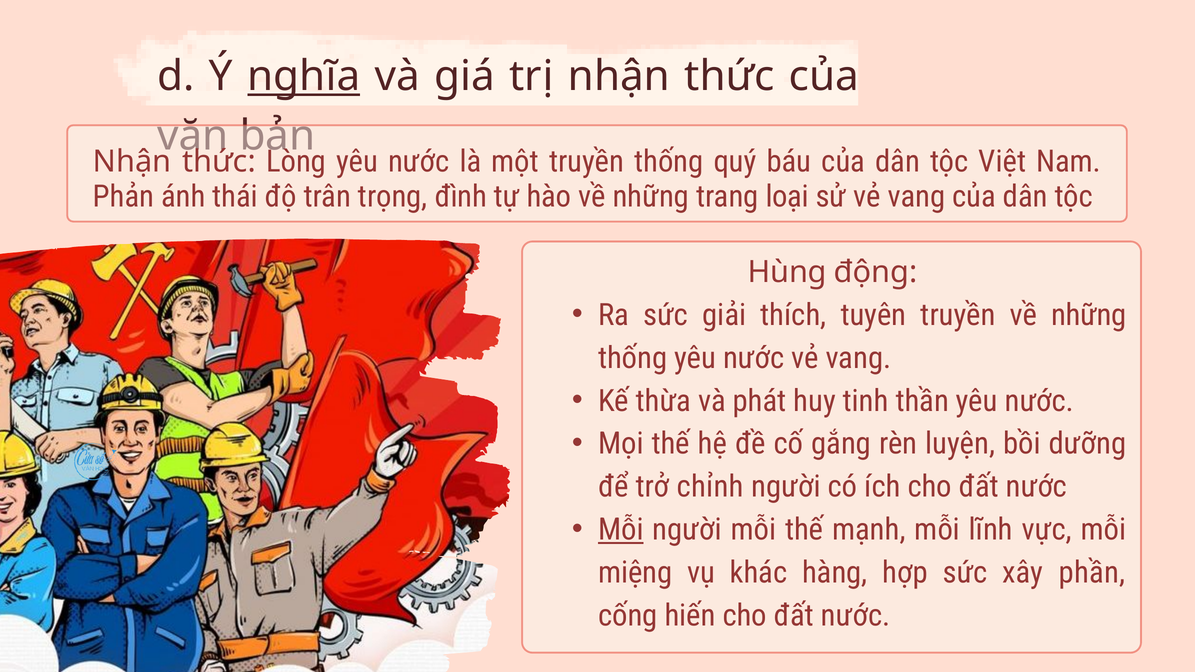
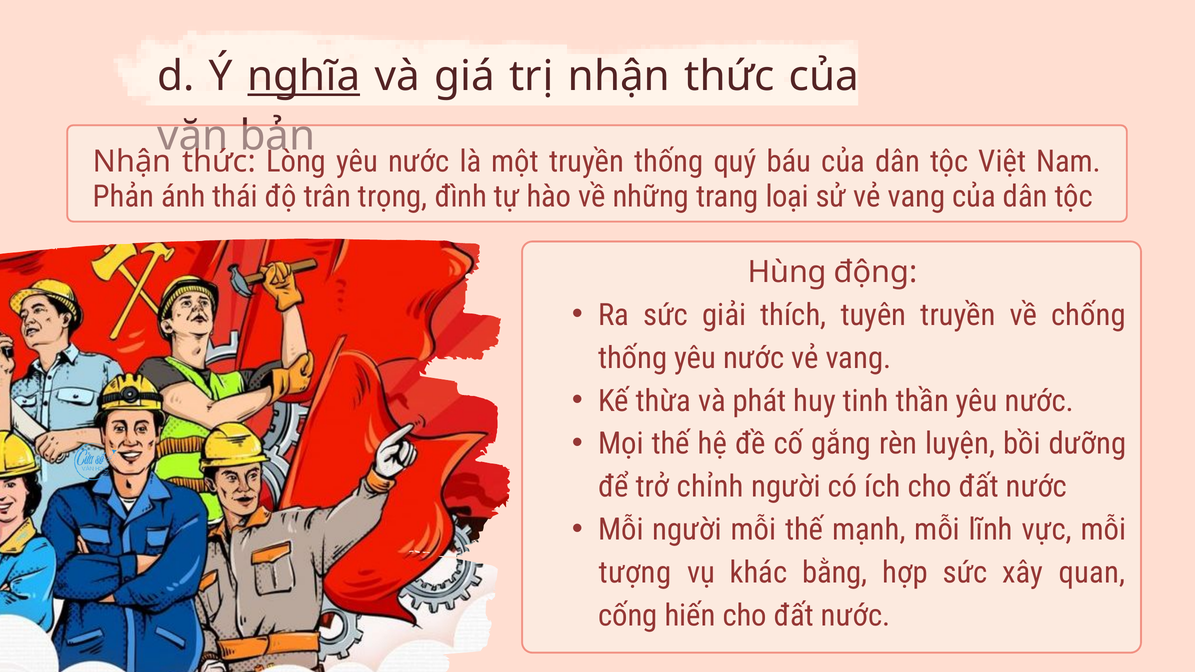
truyền về những: những -> chống
Mỗi at (621, 530) underline: present -> none
miệng: miệng -> tượng
hàng: hàng -> bằng
phần: phần -> quan
